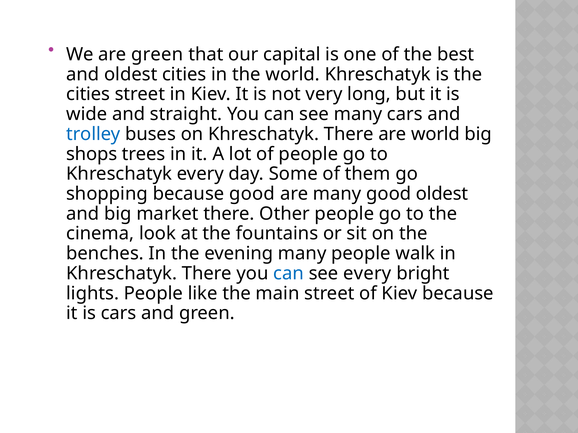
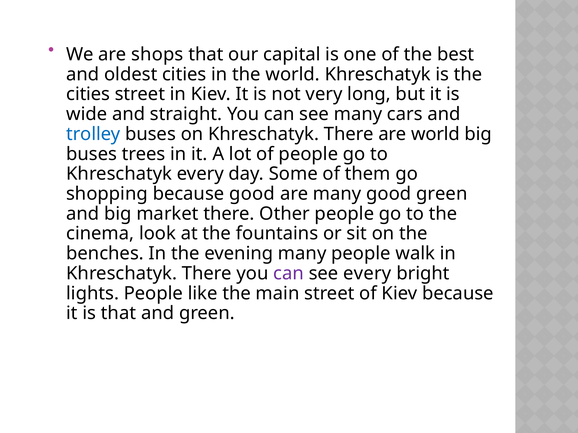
are green: green -> shops
shops at (92, 154): shops -> buses
good oldest: oldest -> green
can at (289, 274) colour: blue -> purple
is cars: cars -> that
